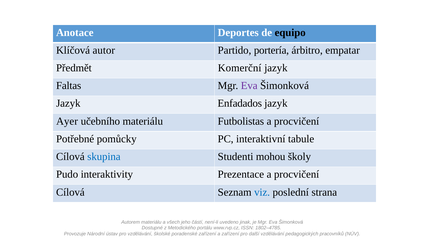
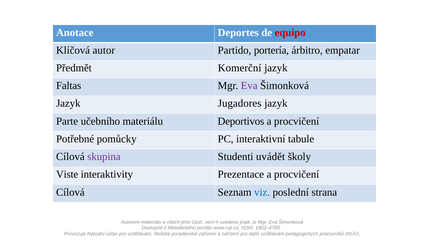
equipo colour: black -> red
Enfadados: Enfadados -> Jugadores
Ayer: Ayer -> Parte
Futbolistas: Futbolistas -> Deportivos
skupina colour: blue -> purple
mohou: mohou -> uvádět
Pudo: Pudo -> Viste
